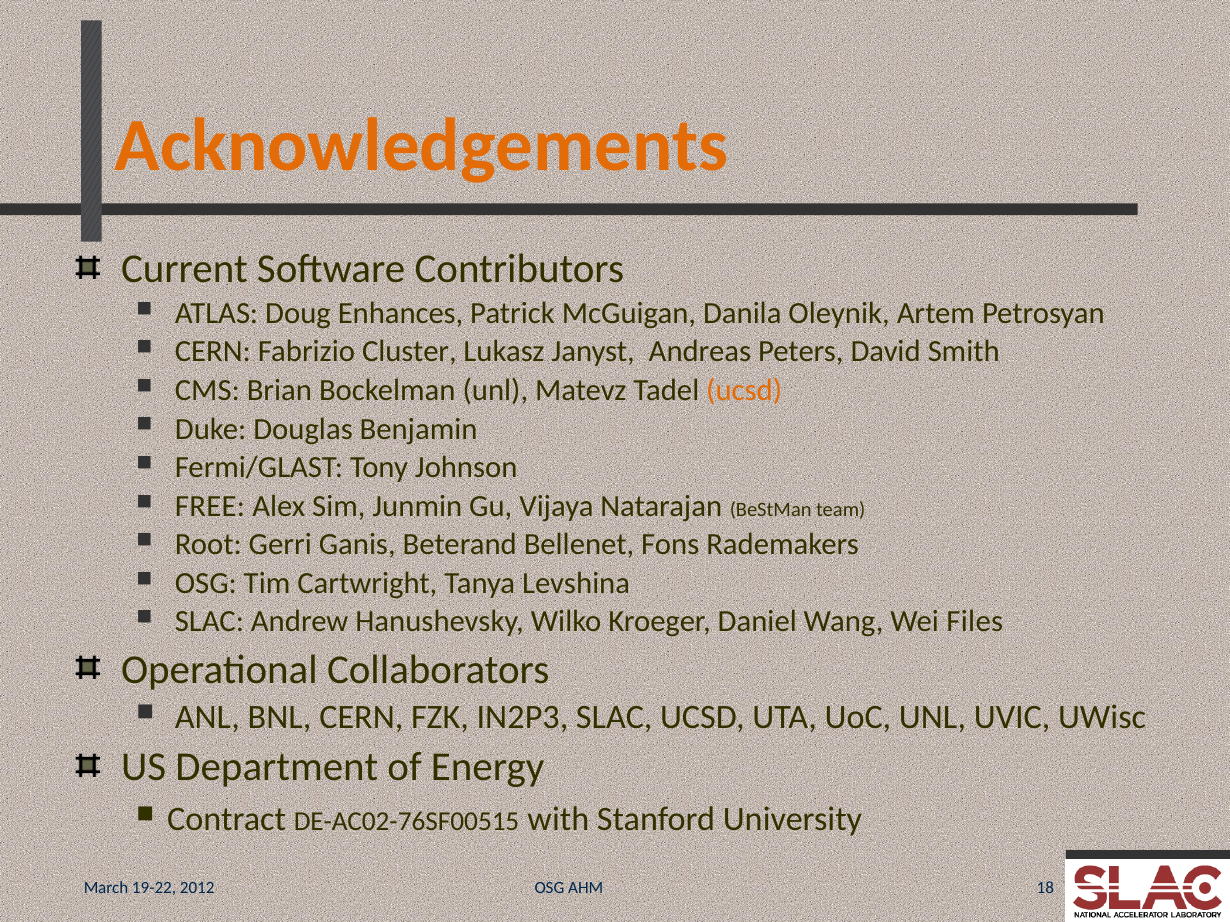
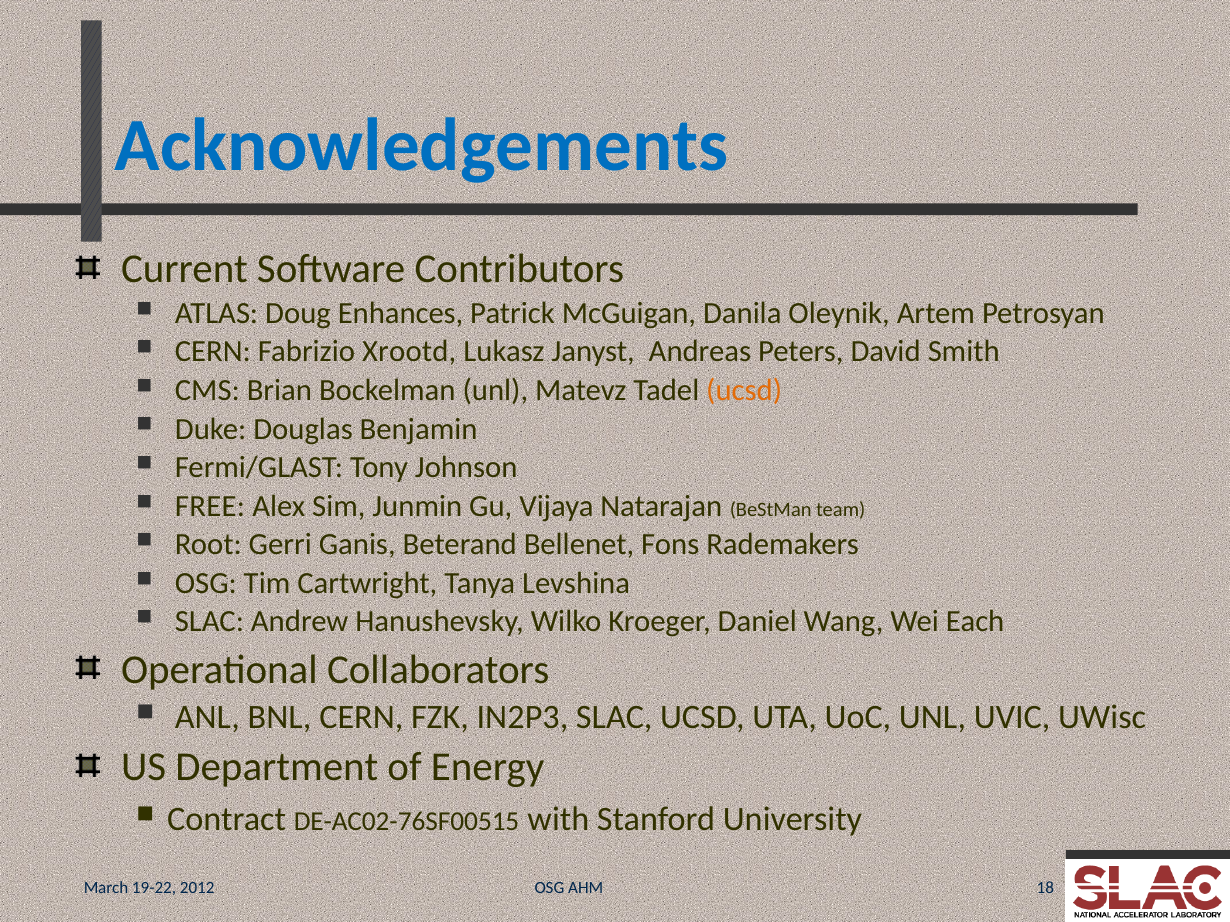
Acknowledgements colour: orange -> blue
Cluster: Cluster -> Xrootd
Files: Files -> Each
